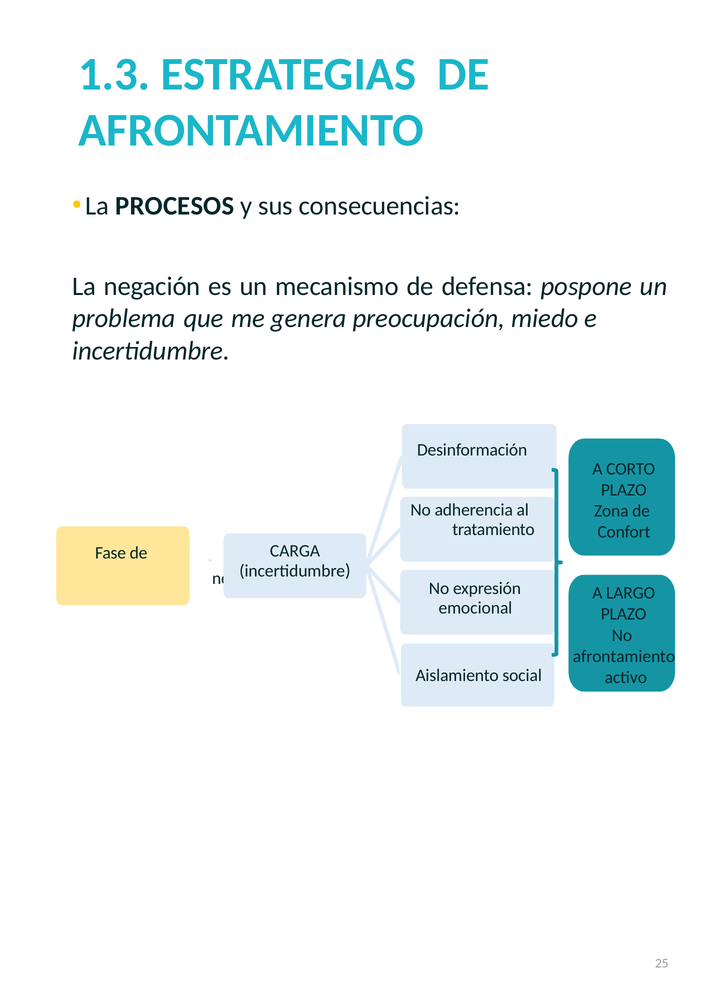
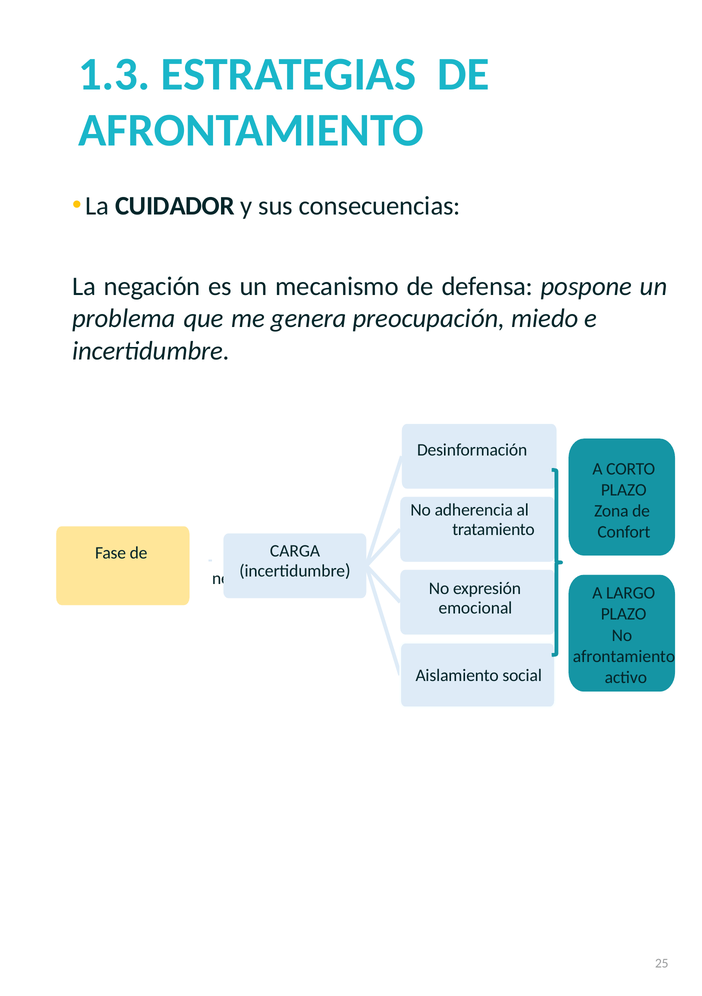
PROCESOS: PROCESOS -> CUIDADOR
